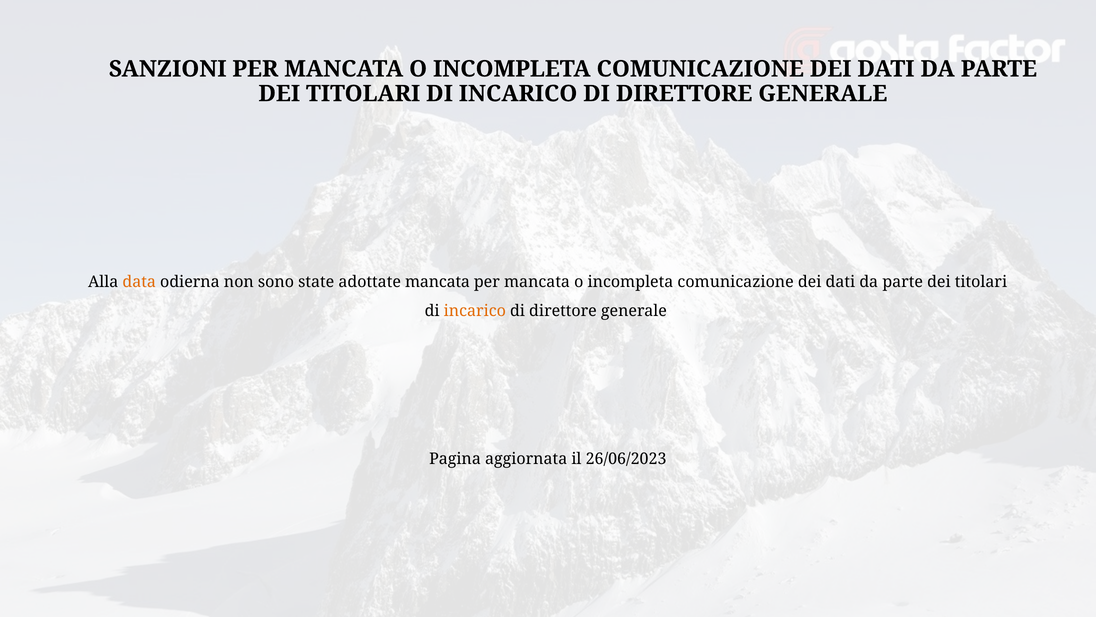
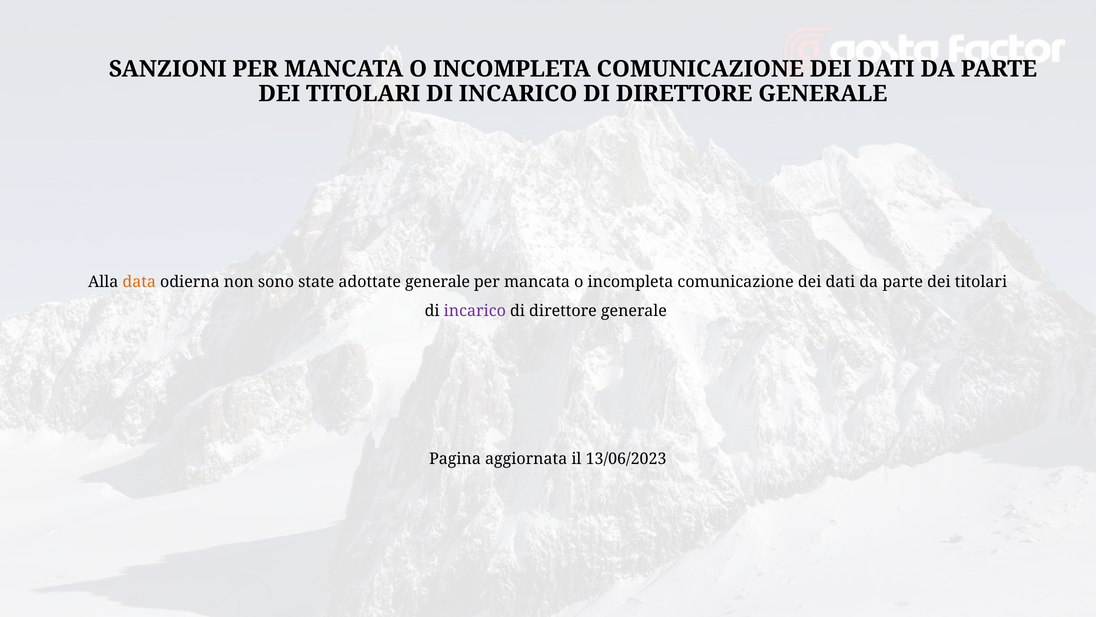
adottate mancata: mancata -> generale
incarico at (475, 311) colour: orange -> purple
26/06/2023: 26/06/2023 -> 13/06/2023
